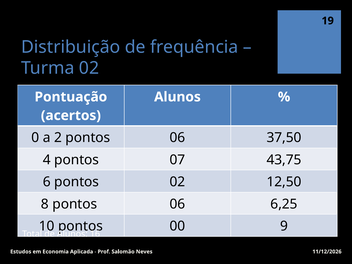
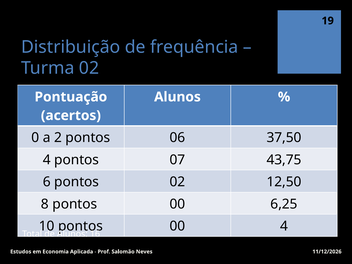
8 pontos 06: 06 -> 00
00 9: 9 -> 4
